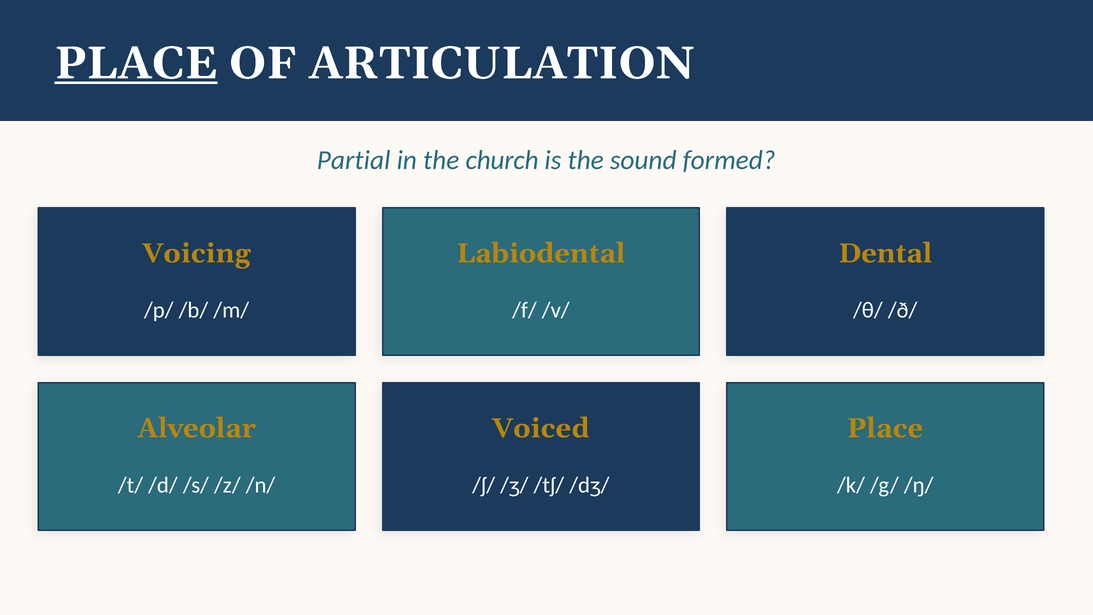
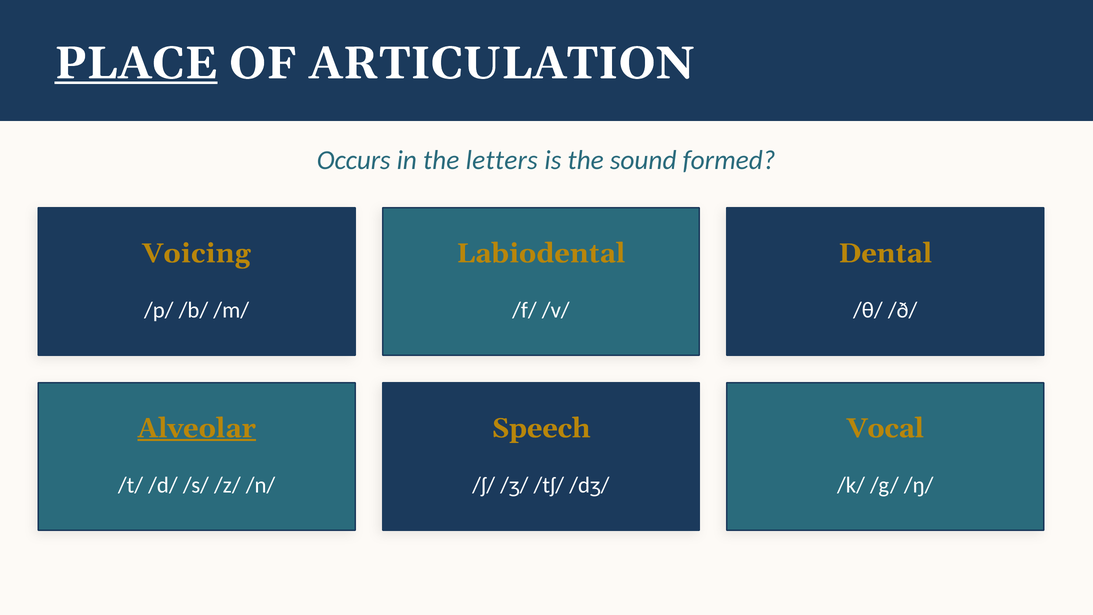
Partial: Partial -> Occurs
church: church -> letters
Alveolar underline: none -> present
Voiced: Voiced -> Speech
Place at (885, 428): Place -> Vocal
